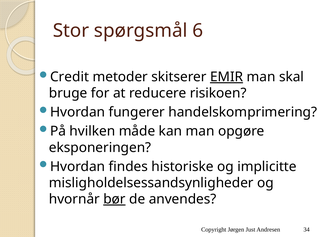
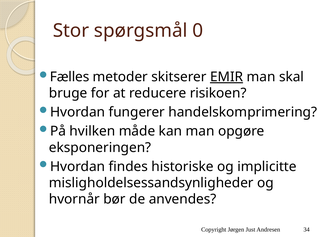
6: 6 -> 0
Credit: Credit -> Fælles
bør underline: present -> none
